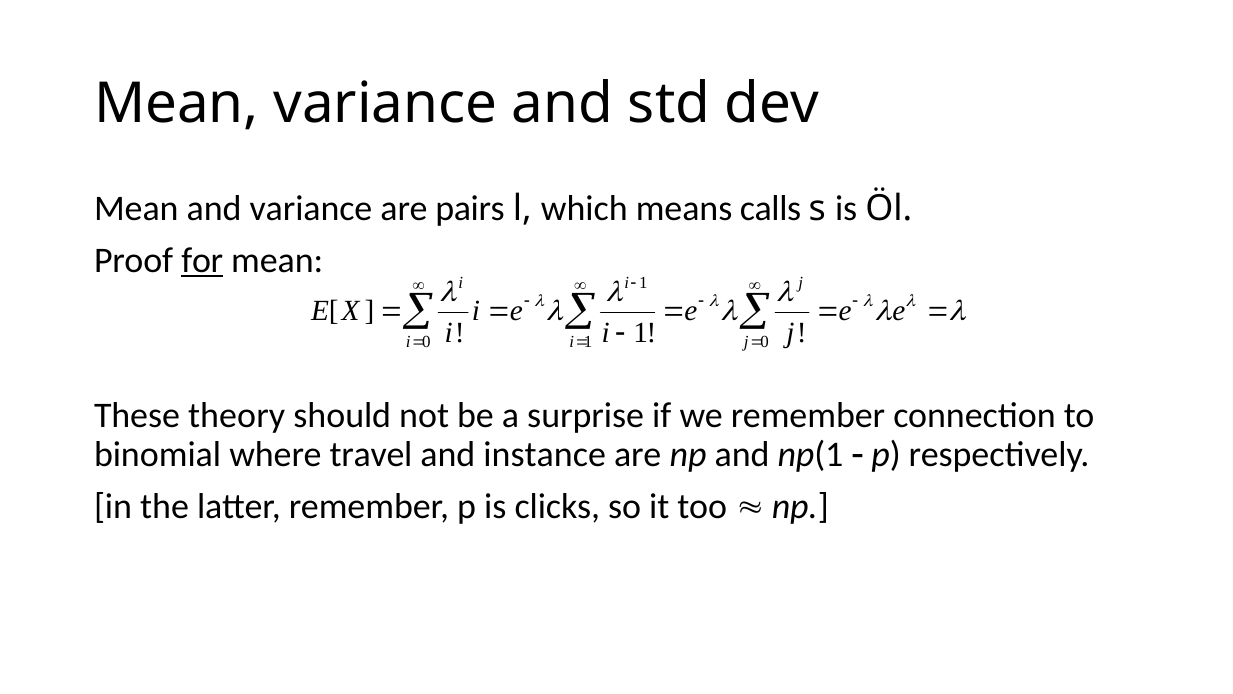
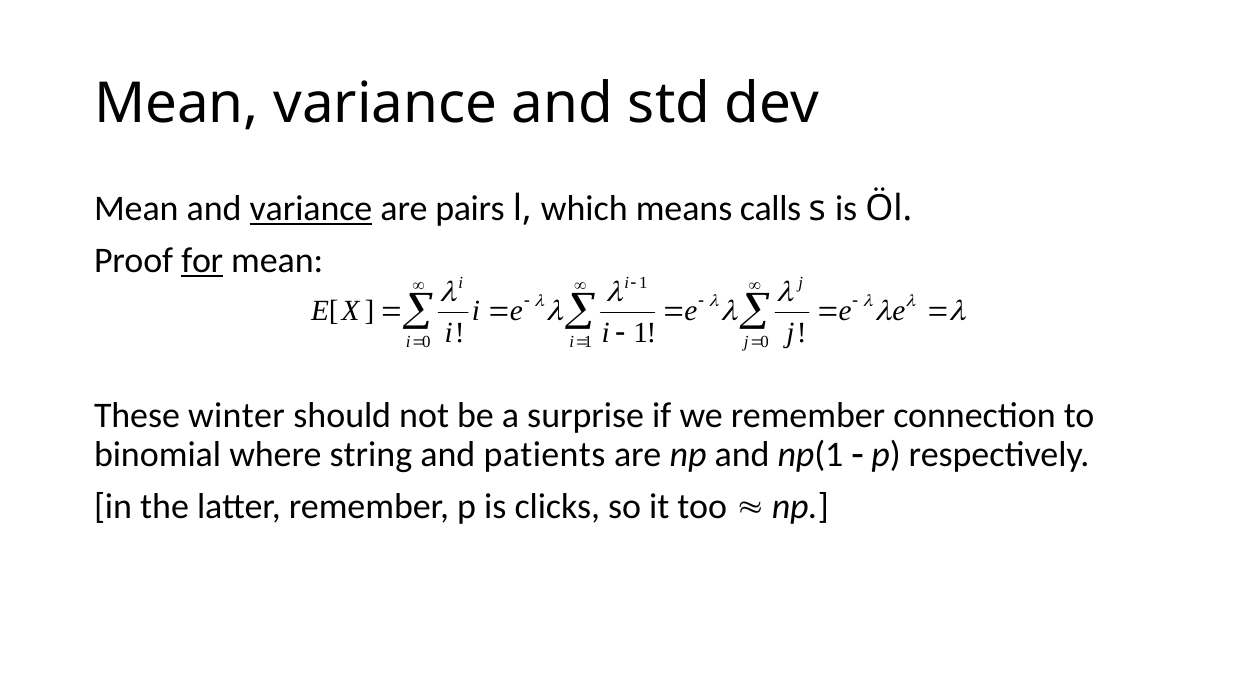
variance at (311, 208) underline: none -> present
theory: theory -> winter
travel: travel -> string
instance: instance -> patients
